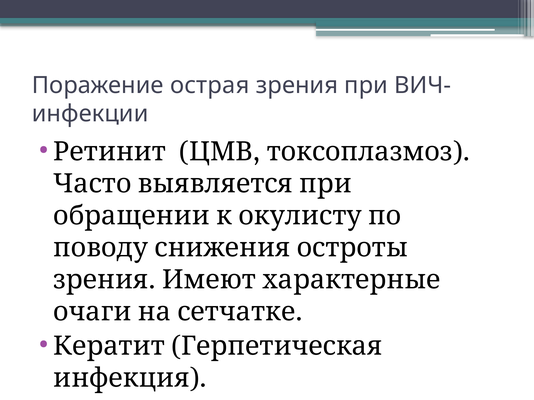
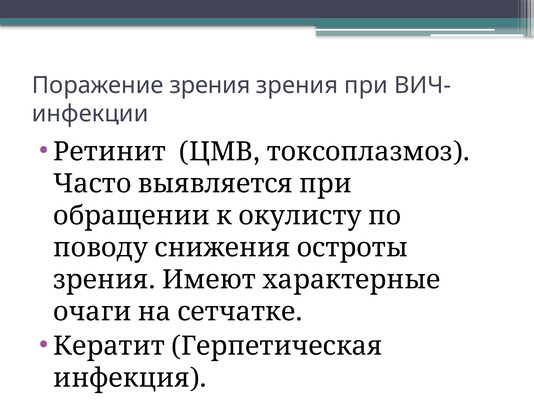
Поражение острая: острая -> зрения
